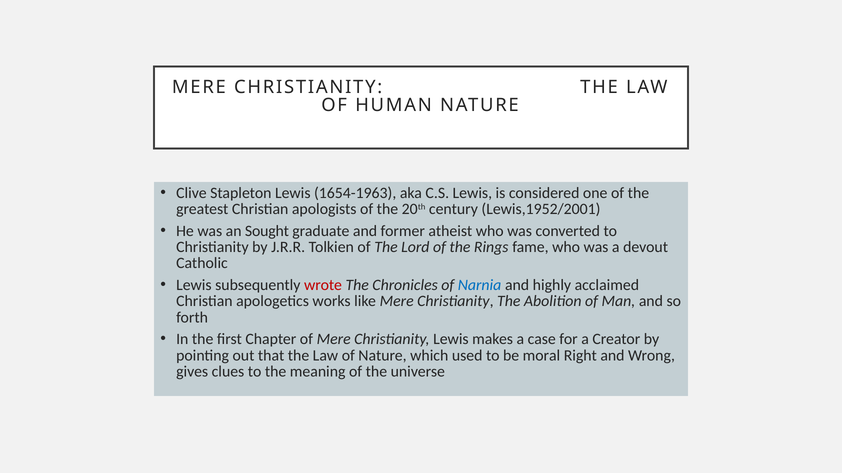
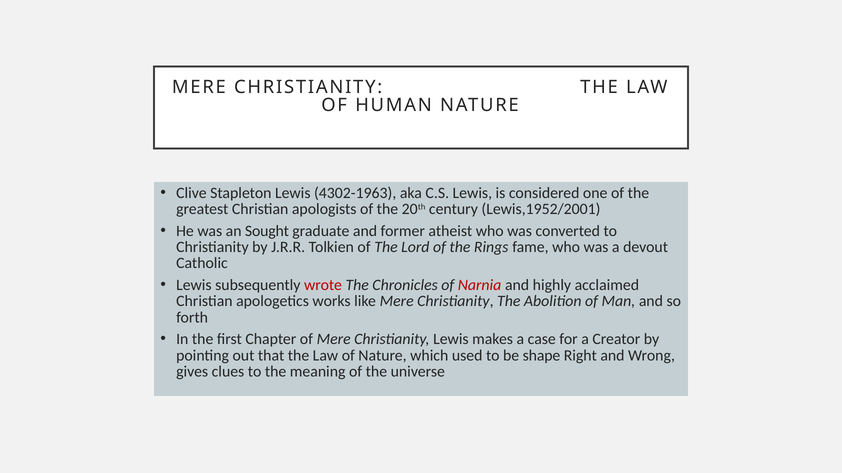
1654-1963: 1654-1963 -> 4302-1963
Narnia colour: blue -> red
moral: moral -> shape
